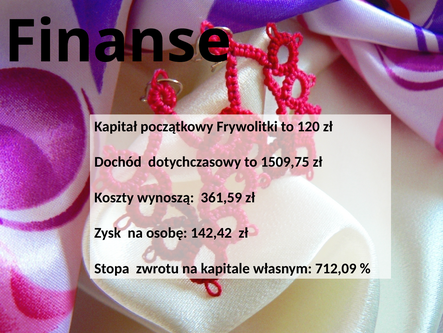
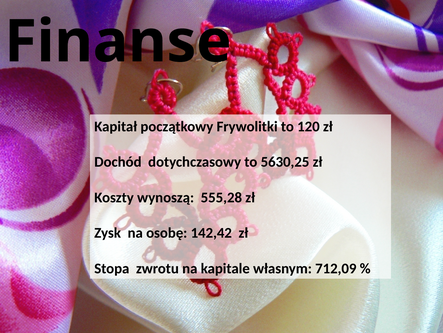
1509,75: 1509,75 -> 5630,25
361,59: 361,59 -> 555,28
